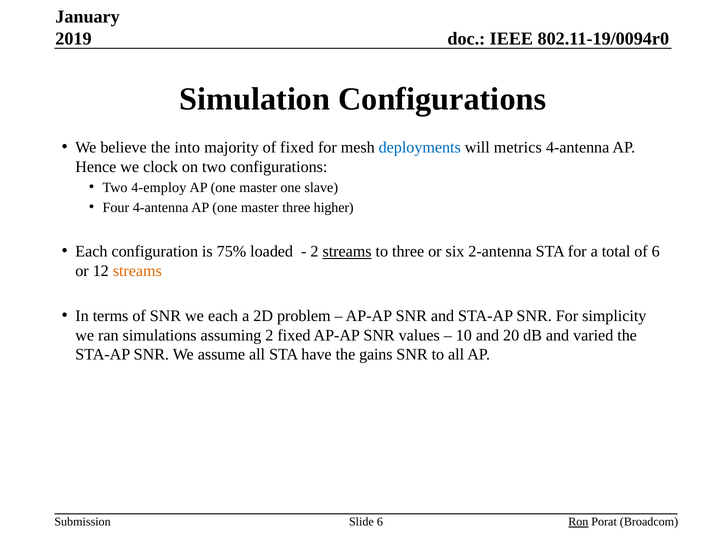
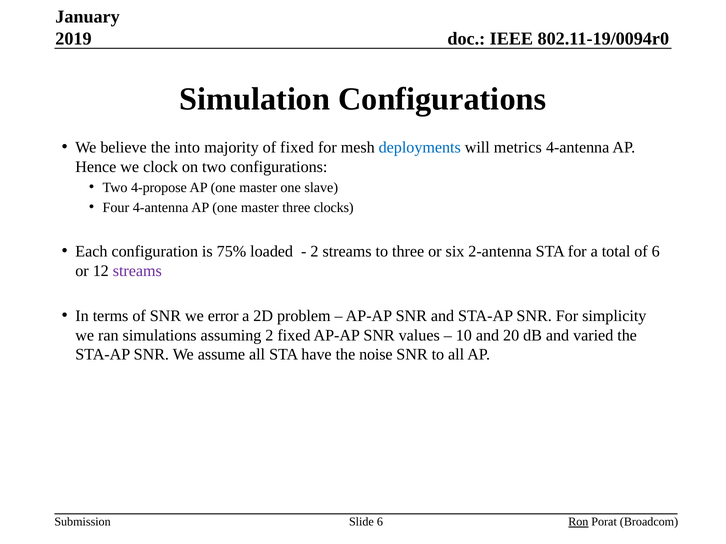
4-employ: 4-employ -> 4-propose
higher: higher -> clocks
streams at (347, 252) underline: present -> none
streams at (137, 271) colour: orange -> purple
we each: each -> error
gains: gains -> noise
